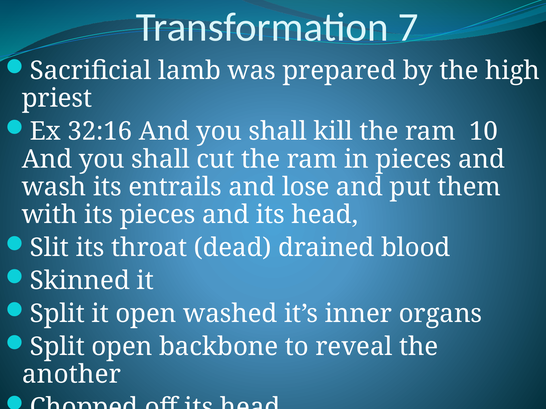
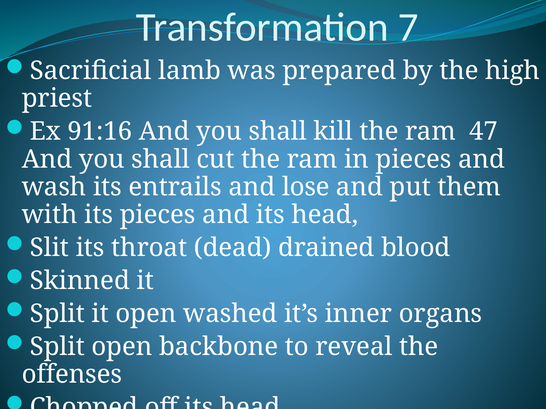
32:16: 32:16 -> 91:16
10: 10 -> 47
another: another -> offenses
